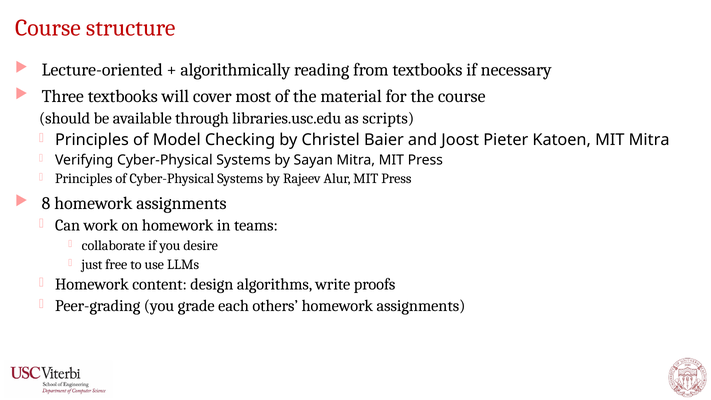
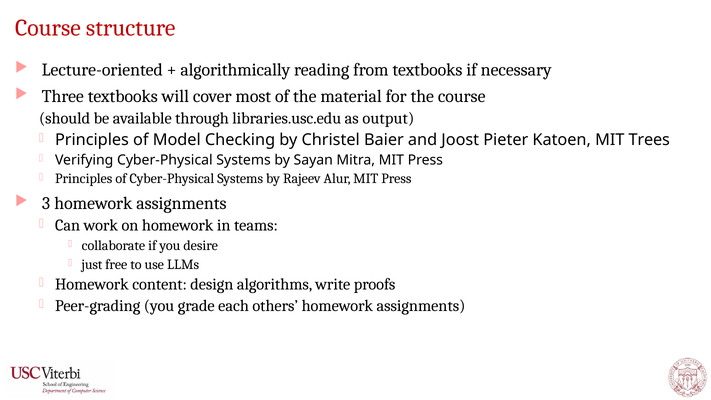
scripts: scripts -> output
MIT Mitra: Mitra -> Trees
8: 8 -> 3
